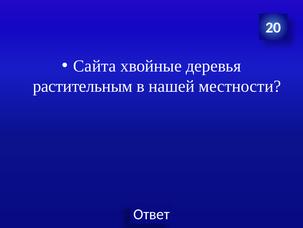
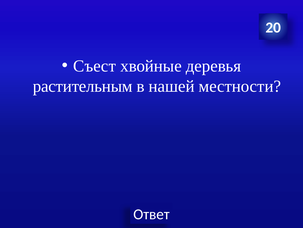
Сайта: Сайта -> Съест
